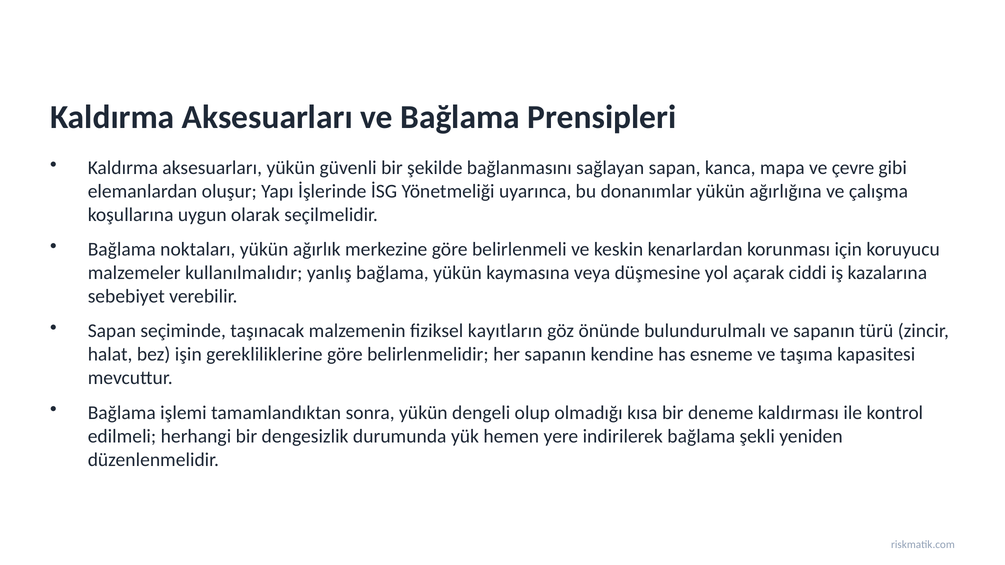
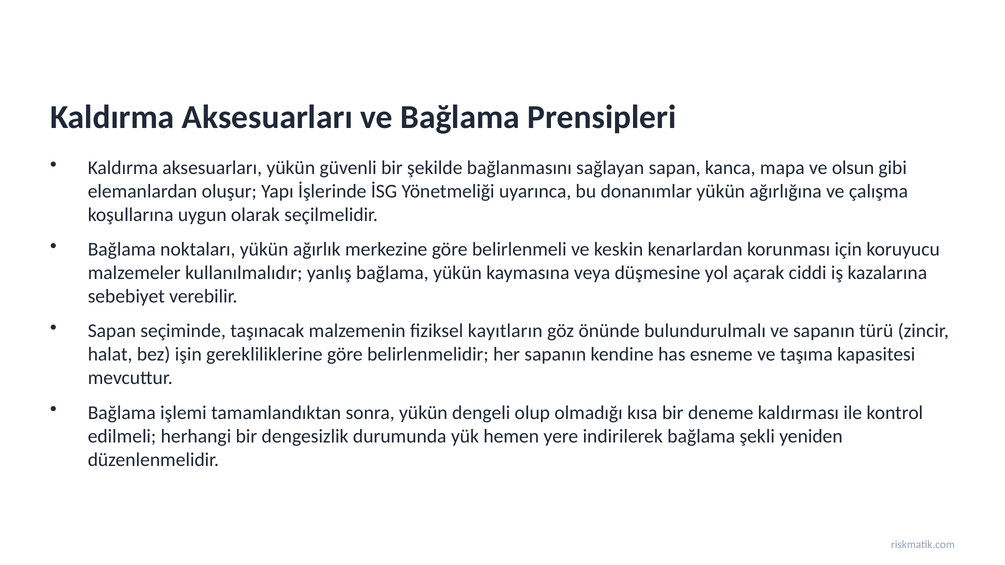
çevre: çevre -> olsun
